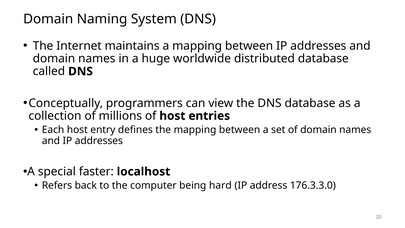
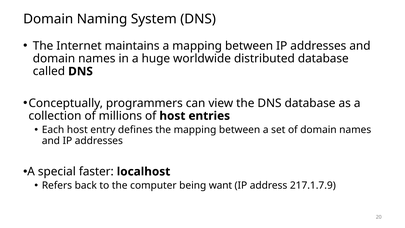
hard: hard -> want
176.3.3.0: 176.3.3.0 -> 217.1.7.9
